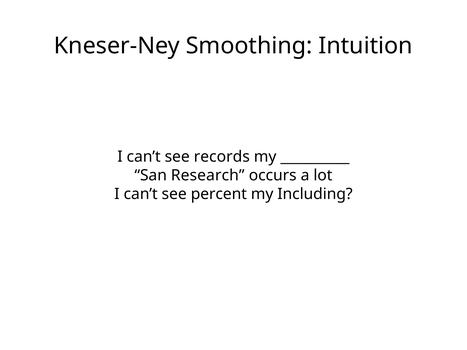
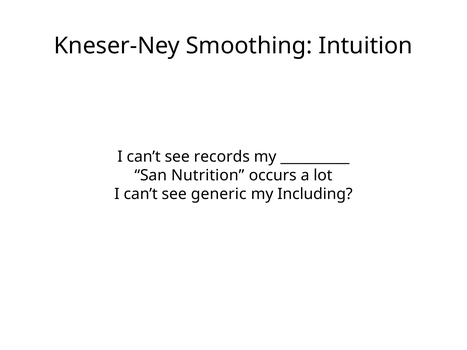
Research: Research -> Nutrition
percent: percent -> generic
